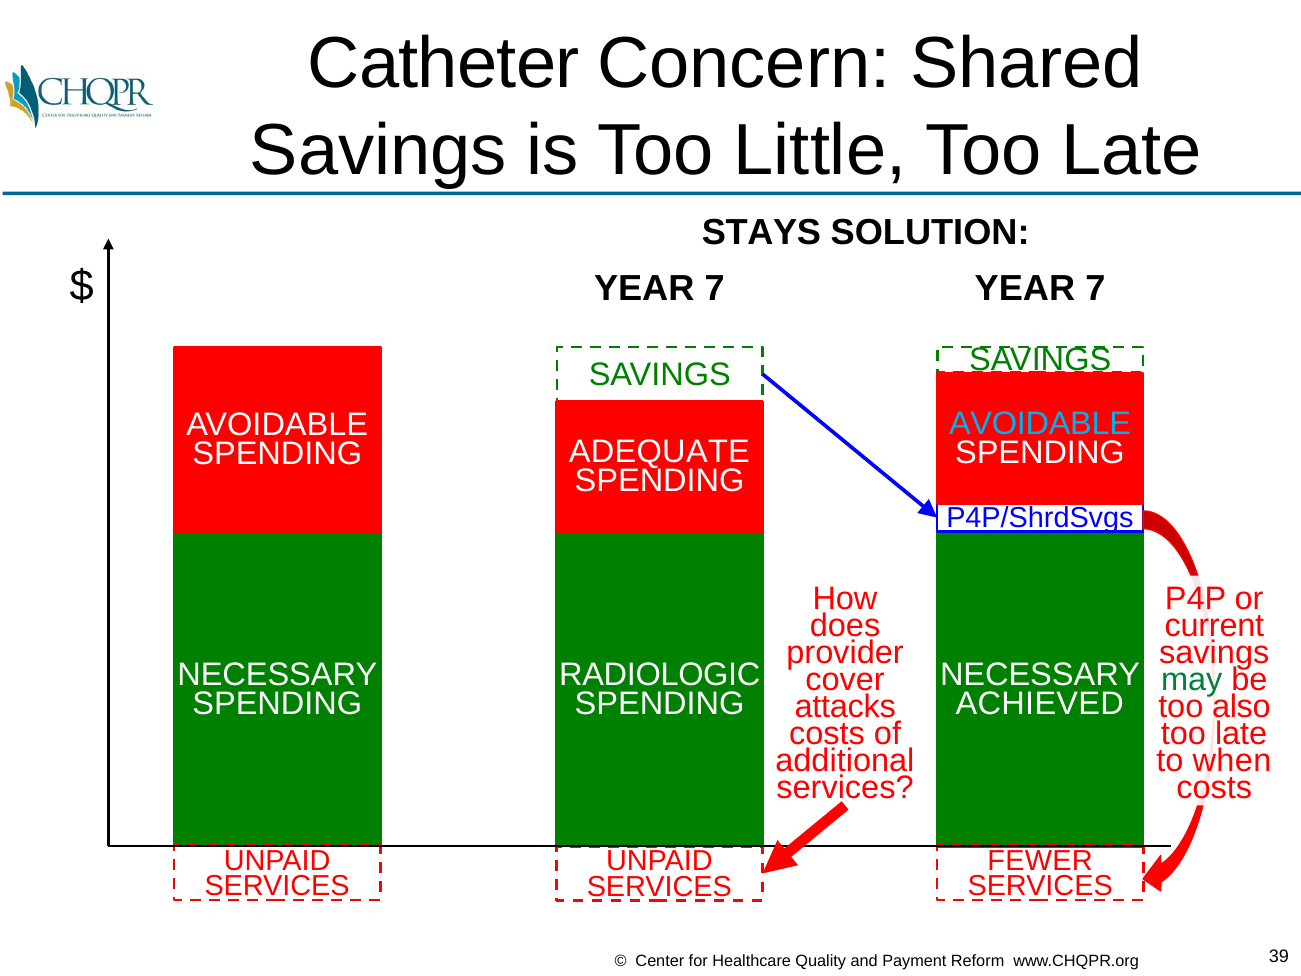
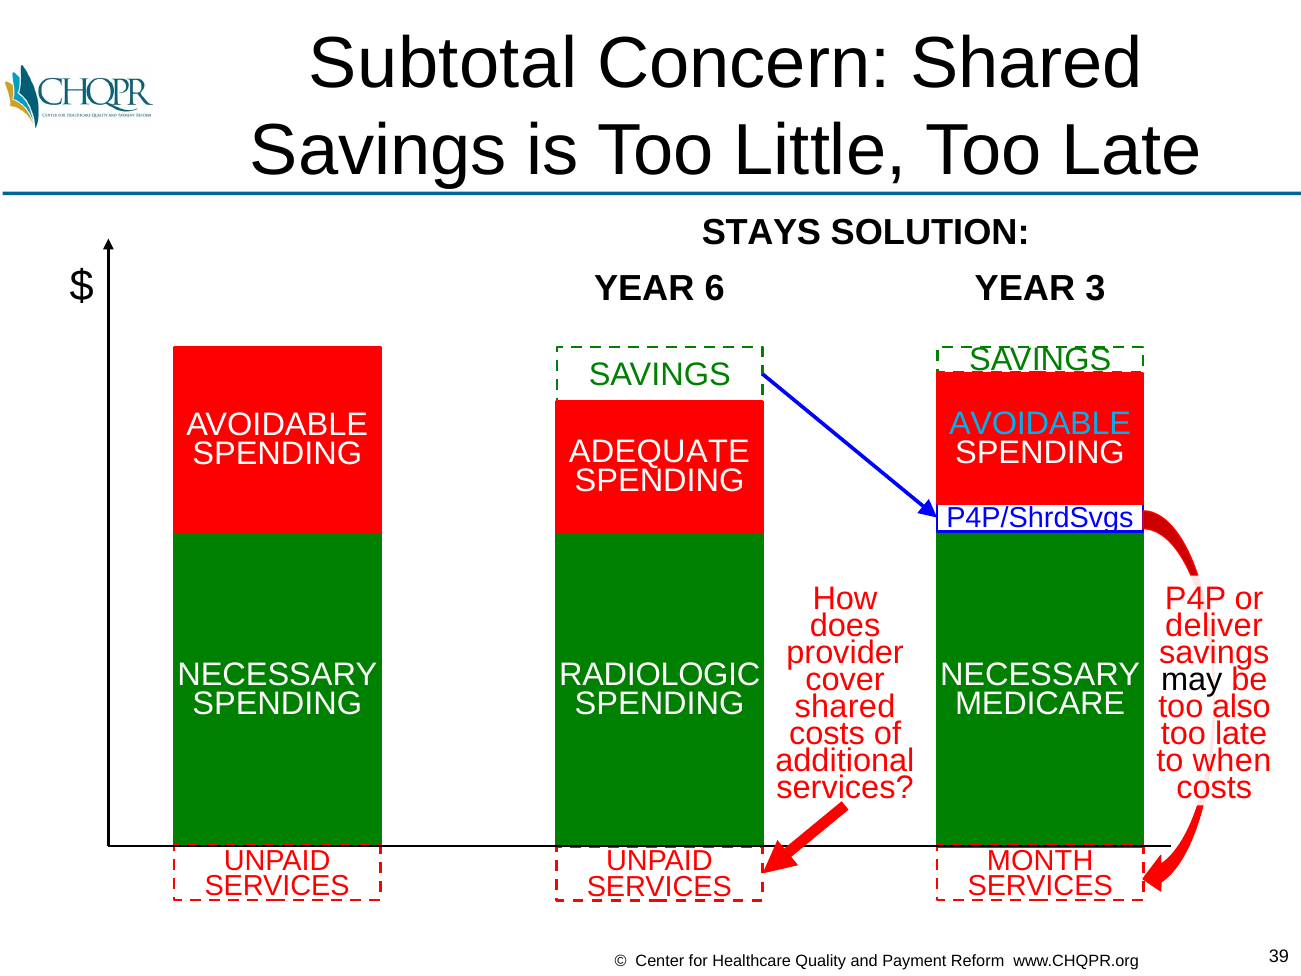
Catheter: Catheter -> Subtotal
7 at (715, 288): 7 -> 6
7 at (1095, 288): 7 -> 3
current: current -> deliver
may colour: green -> black
ACHIEVED: ACHIEVED -> MEDICARE
attacks at (845, 707): attacks -> shared
FEWER: FEWER -> MONTH
